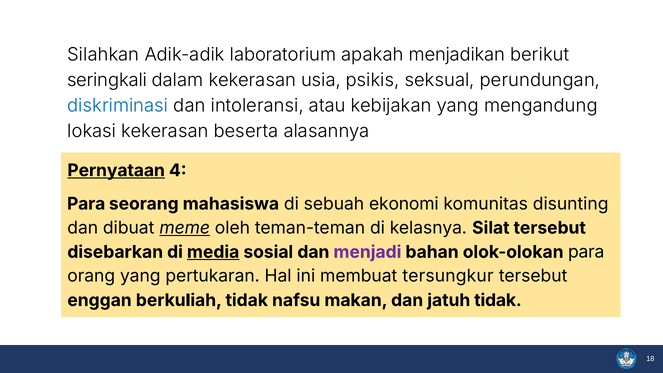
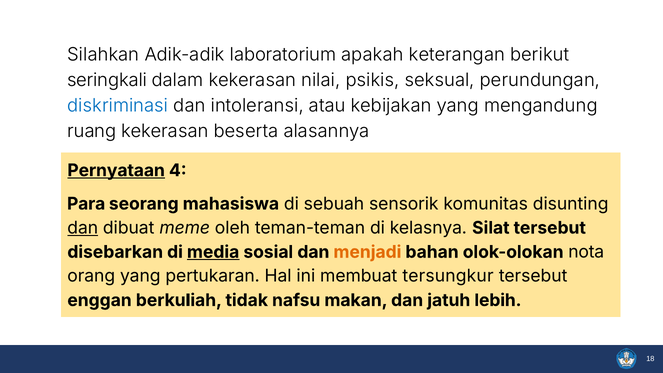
menjadikan: menjadikan -> keterangan
usia: usia -> nilai
lokasi: lokasi -> ruang
ekonomi: ekonomi -> sensorik
dan at (83, 228) underline: none -> present
meme underline: present -> none
menjadi colour: purple -> orange
olok-olokan para: para -> nota
jatuh tidak: tidak -> lebih
